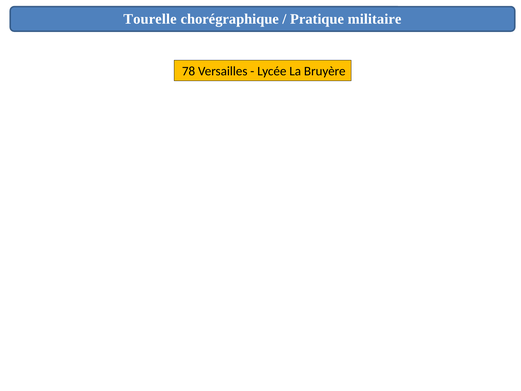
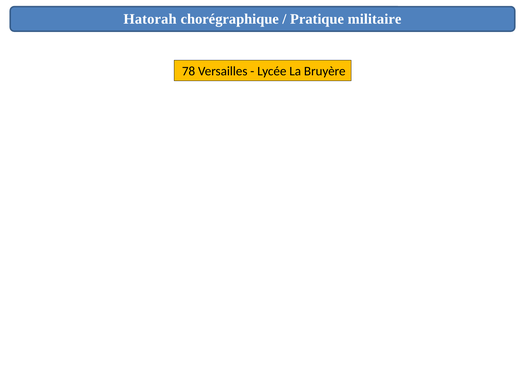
Tourelle: Tourelle -> Hatorah
